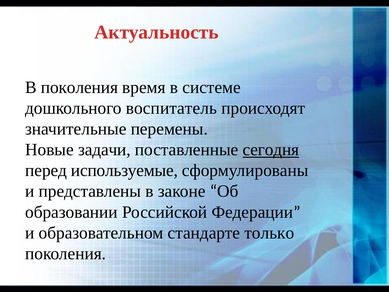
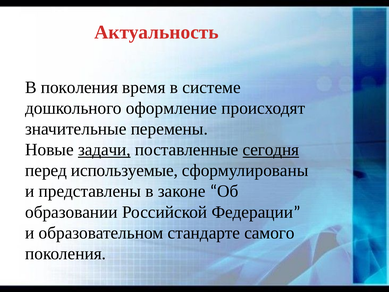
воспитатель: воспитатель -> оформление
задачи underline: none -> present
только: только -> самого
